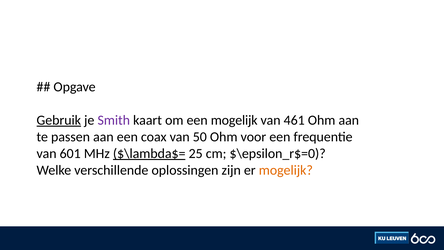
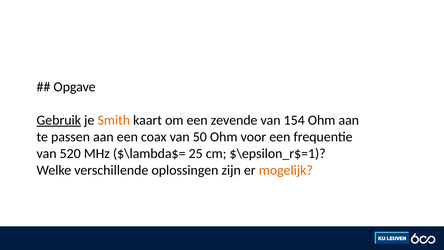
Smith colour: purple -> orange
een mogelijk: mogelijk -> zevende
461: 461 -> 154
601: 601 -> 520
$\lambda$= underline: present -> none
$\epsilon_r$=0: $\epsilon_r$=0 -> $\epsilon_r$=1
